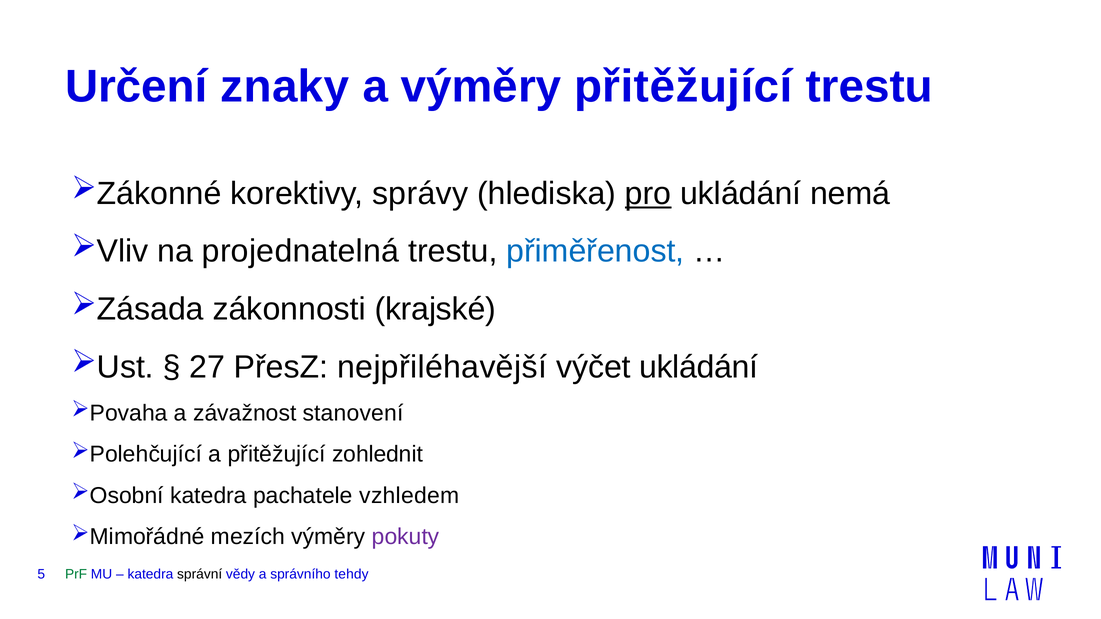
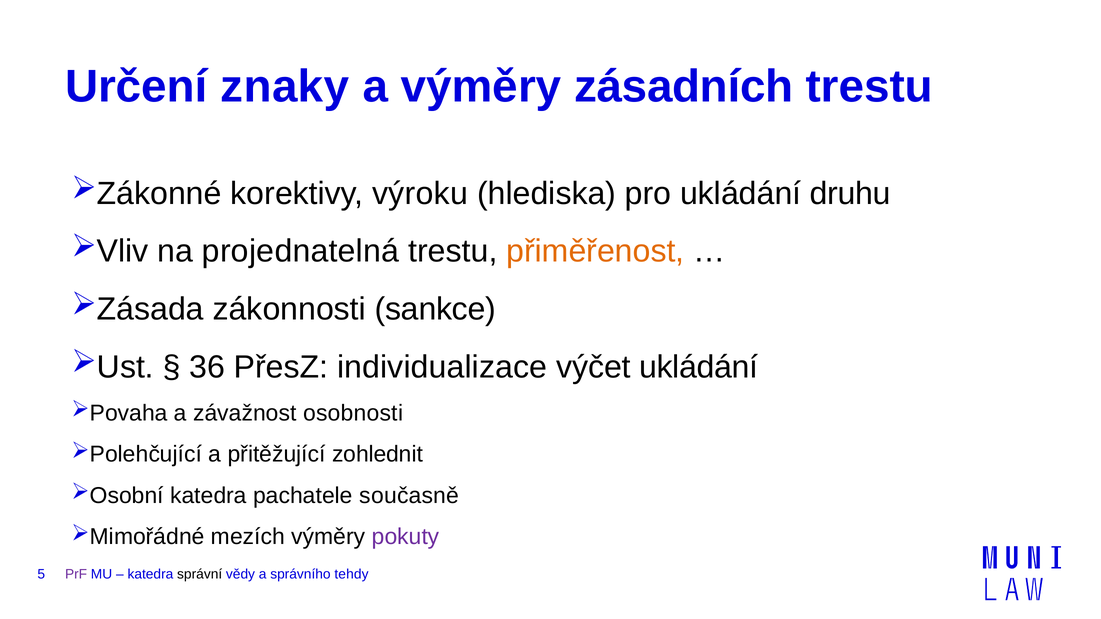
výměry přitěžující: přitěžující -> zásadních
správy: správy -> výroku
pro underline: present -> none
nemá: nemá -> druhu
přiměřenost colour: blue -> orange
krajské: krajské -> sankce
27: 27 -> 36
nejpřiléhavější: nejpřiléhavější -> individualizace
stanovení: stanovení -> osobnosti
vzhledem: vzhledem -> současně
PrF colour: green -> purple
